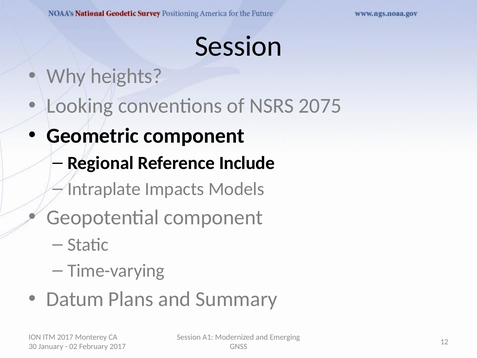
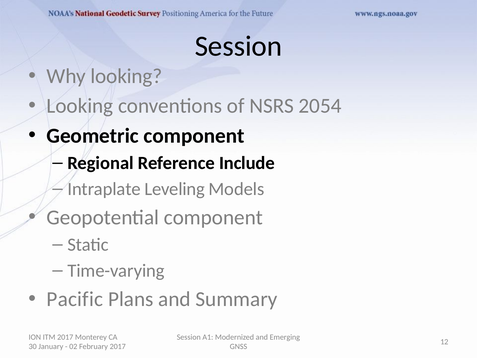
Why heights: heights -> looking
2075: 2075 -> 2054
Impacts: Impacts -> Leveling
Datum: Datum -> Pacific
